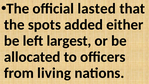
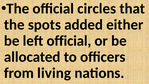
lasted: lasted -> circles
left largest: largest -> official
